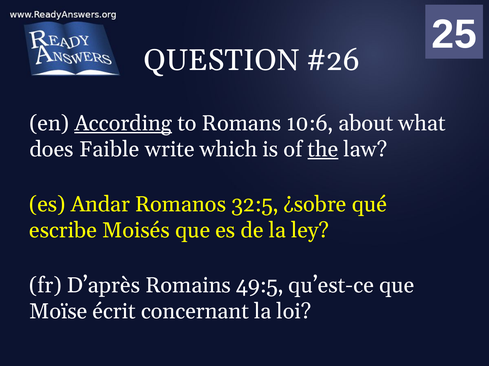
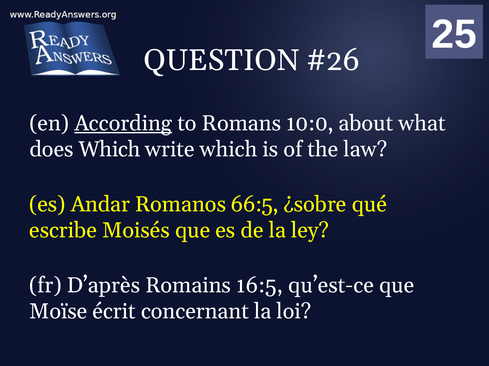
10:6: 10:6 -> 10:0
does Faible: Faible -> Which
the underline: present -> none
32:5: 32:5 -> 66:5
49:5: 49:5 -> 16:5
